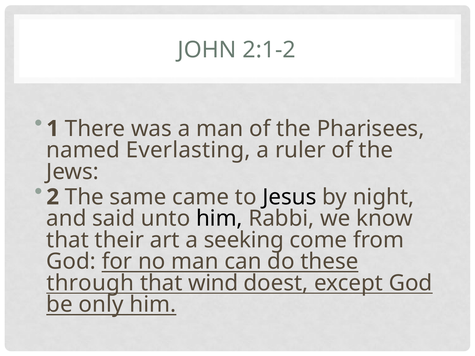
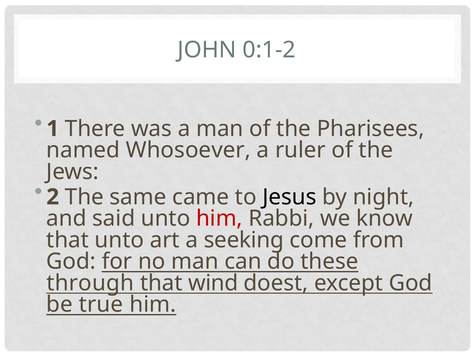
2:1-2: 2:1-2 -> 0:1-2
Everlasting: Everlasting -> Whosoever
him at (219, 219) colour: black -> red
that their: their -> unto
only: only -> true
